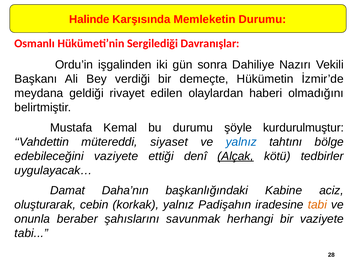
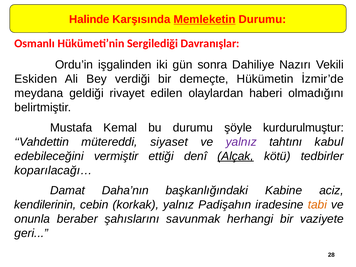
Memleketin underline: none -> present
Başkanı: Başkanı -> Eskiden
yalnız at (241, 142) colour: blue -> purple
bölge: bölge -> kabul
edebileceğini vaziyete: vaziyete -> vermiştir
uygulayacak…: uygulayacak… -> koparılacağı…
oluşturarak: oluşturarak -> kendilerinin
tabi at (31, 233): tabi -> geri
